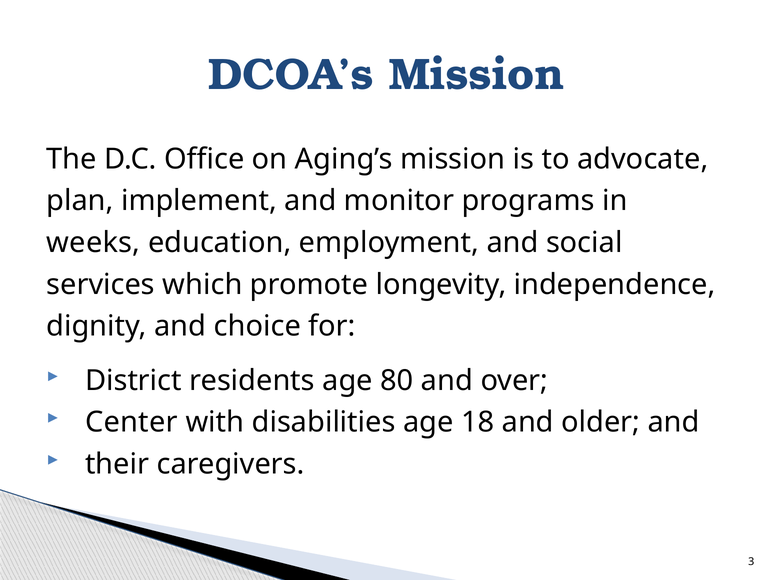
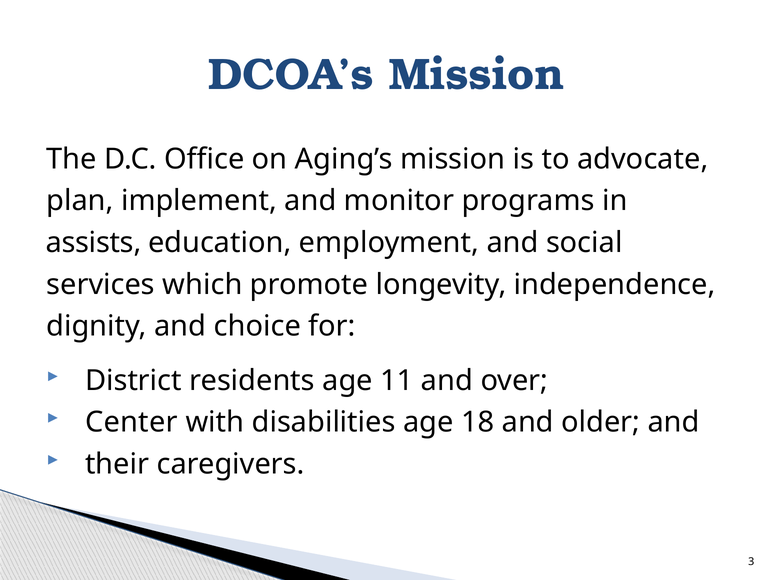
weeks: weeks -> assists
80: 80 -> 11
